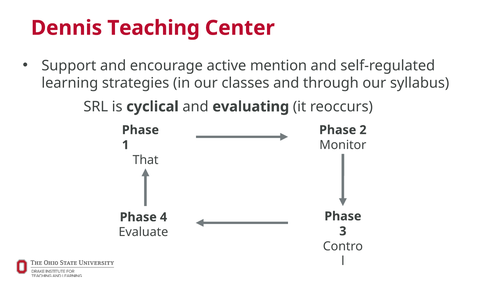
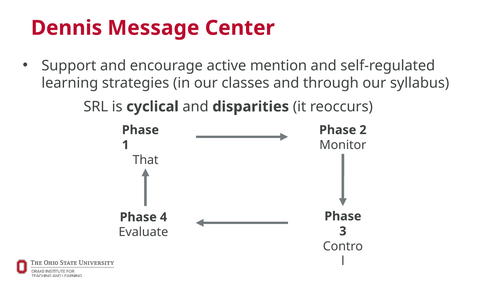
Teaching: Teaching -> Message
evaluating: evaluating -> disparities
